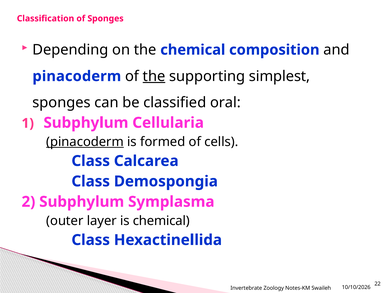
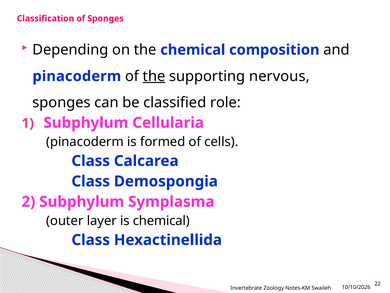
simplest: simplest -> nervous
oral: oral -> role
pinacoderm at (85, 141) underline: present -> none
